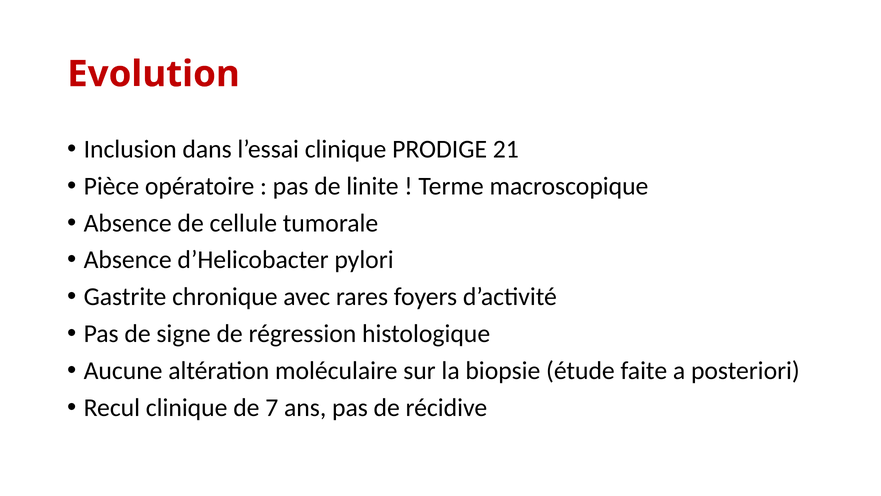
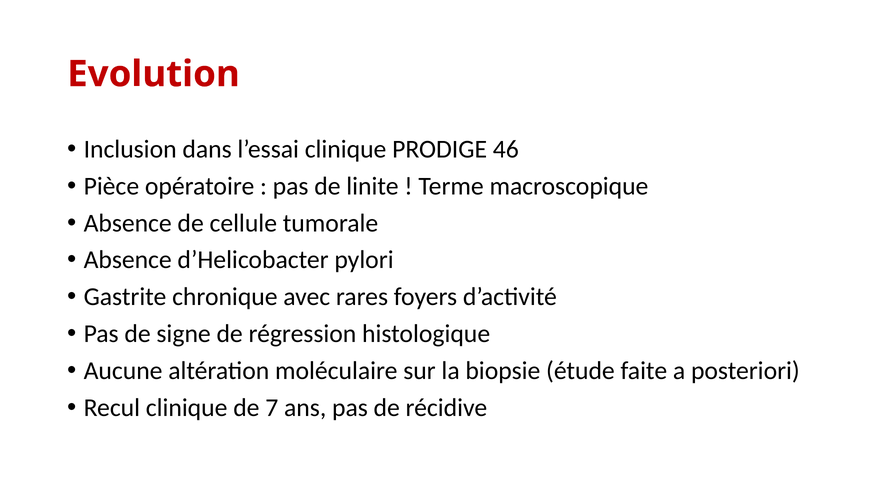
21: 21 -> 46
